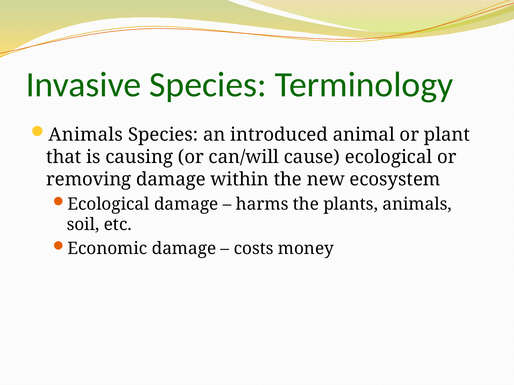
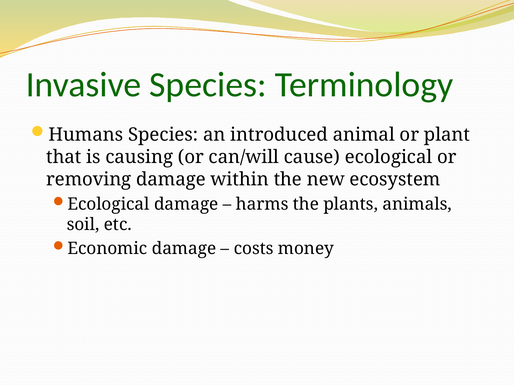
Animals at (86, 135): Animals -> Humans
